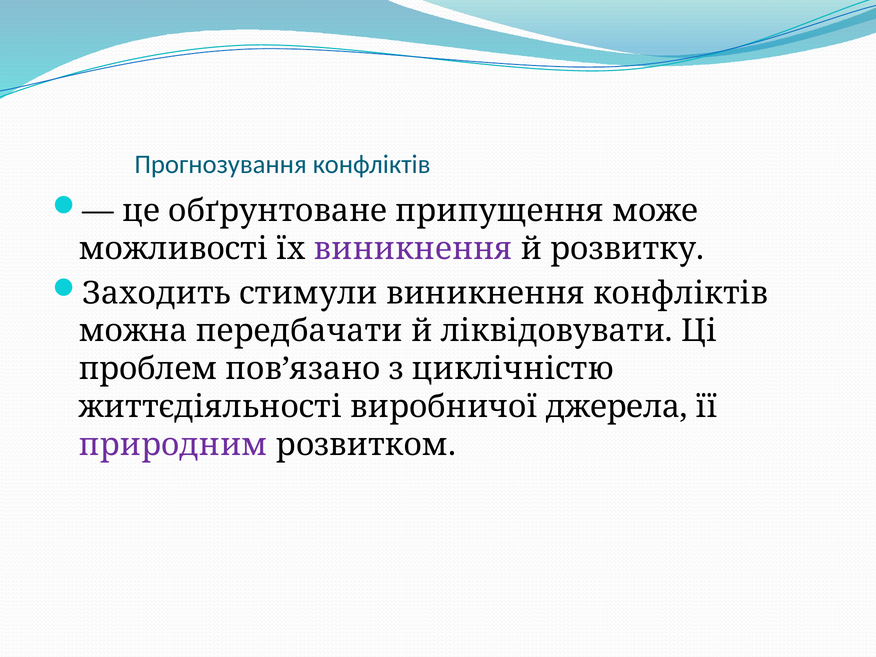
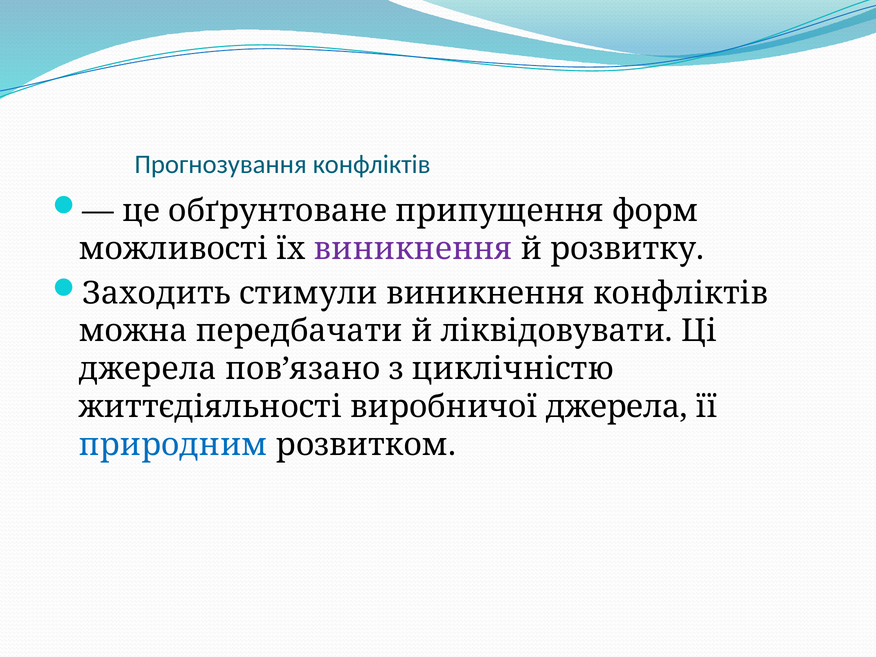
може: може -> форм
проблем at (148, 369): проблем -> джерела
природним colour: purple -> blue
